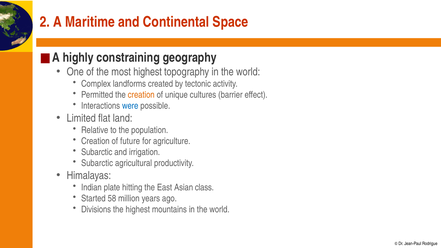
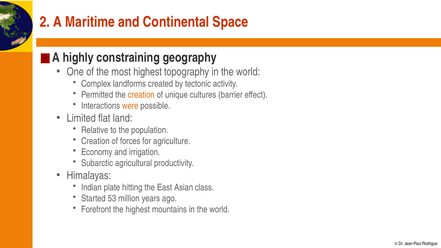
were colour: blue -> orange
future: future -> forces
Subarctic at (97, 152): Subarctic -> Economy
58: 58 -> 53
Divisions: Divisions -> Forefront
